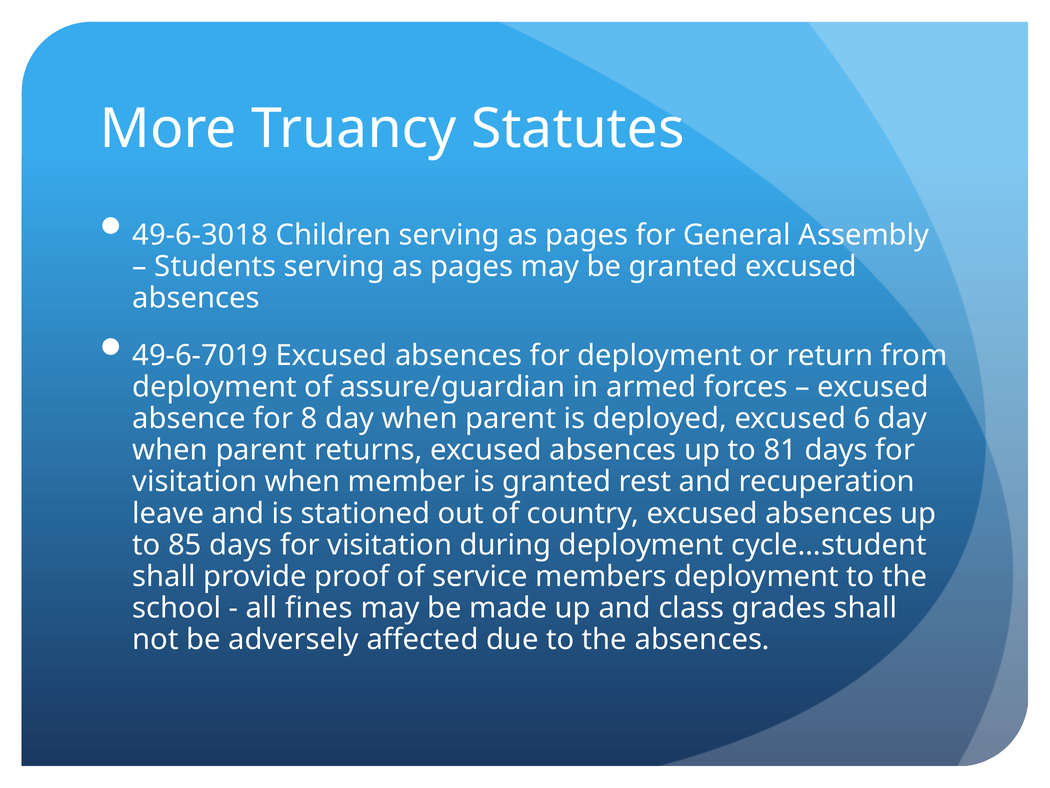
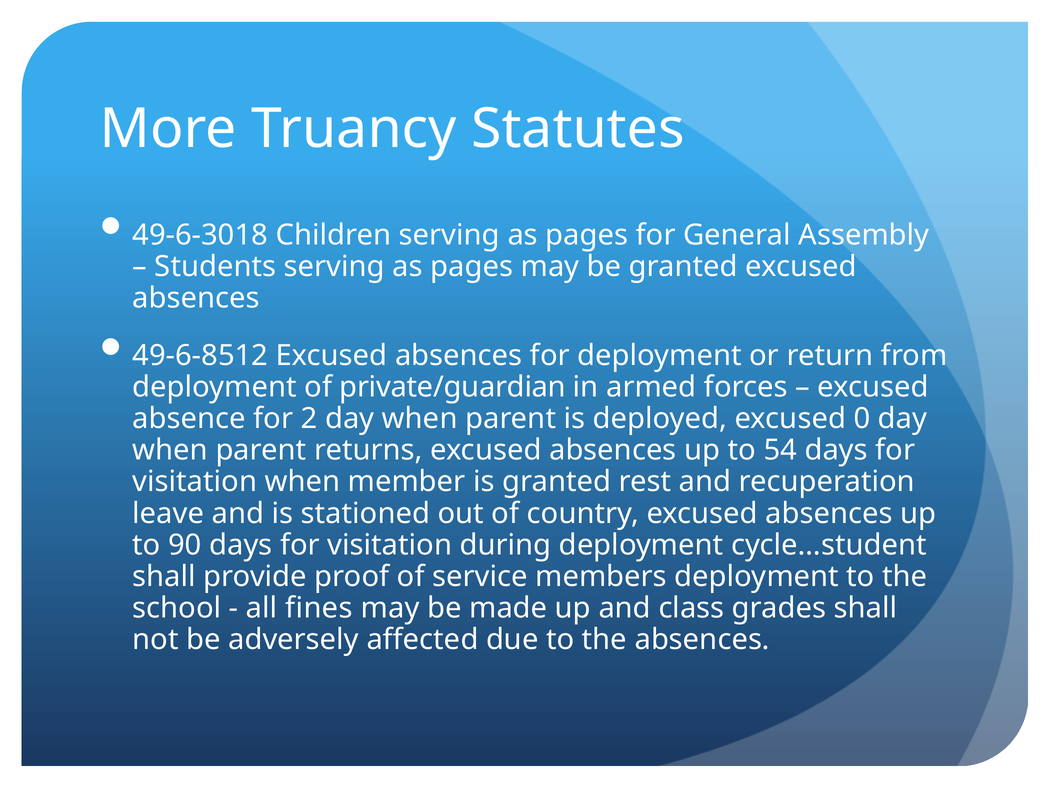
49-6-7019: 49-6-7019 -> 49-6-8512
assure/guardian: assure/guardian -> private/guardian
8: 8 -> 2
6: 6 -> 0
81: 81 -> 54
85: 85 -> 90
